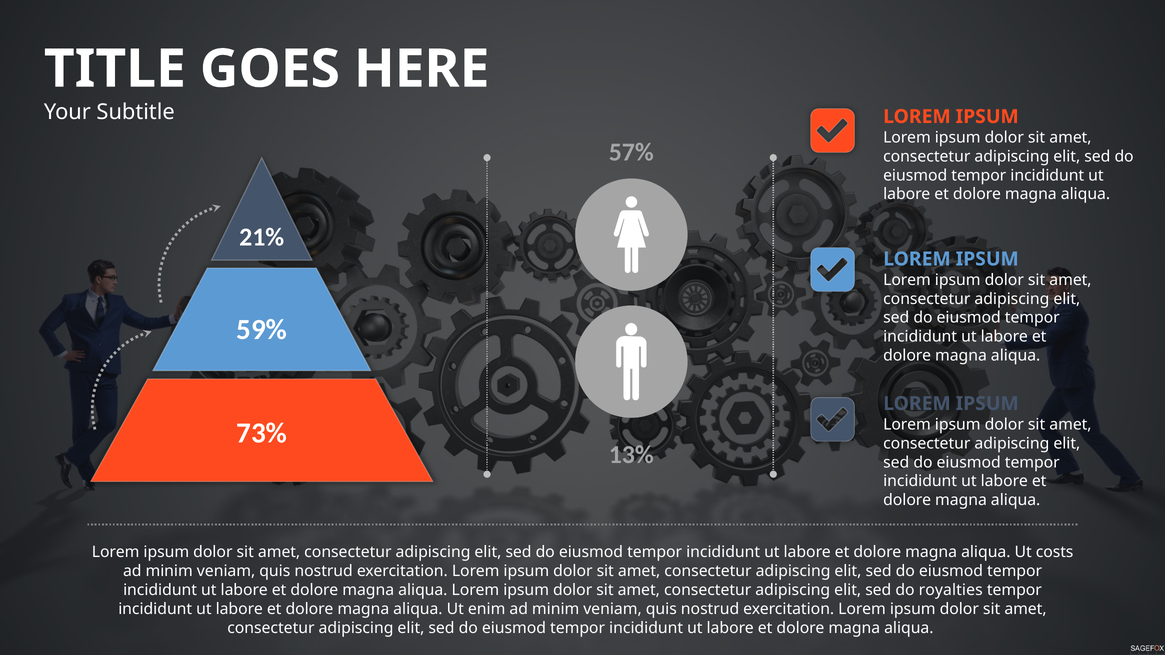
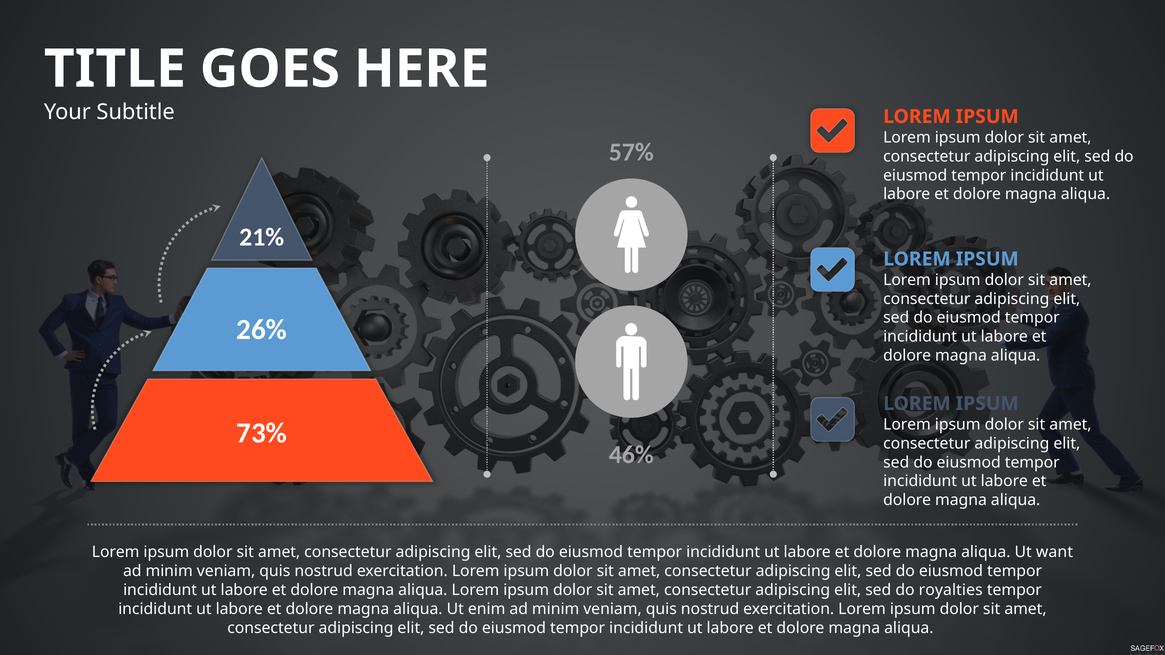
59%: 59% -> 26%
13%: 13% -> 46%
costs: costs -> want
